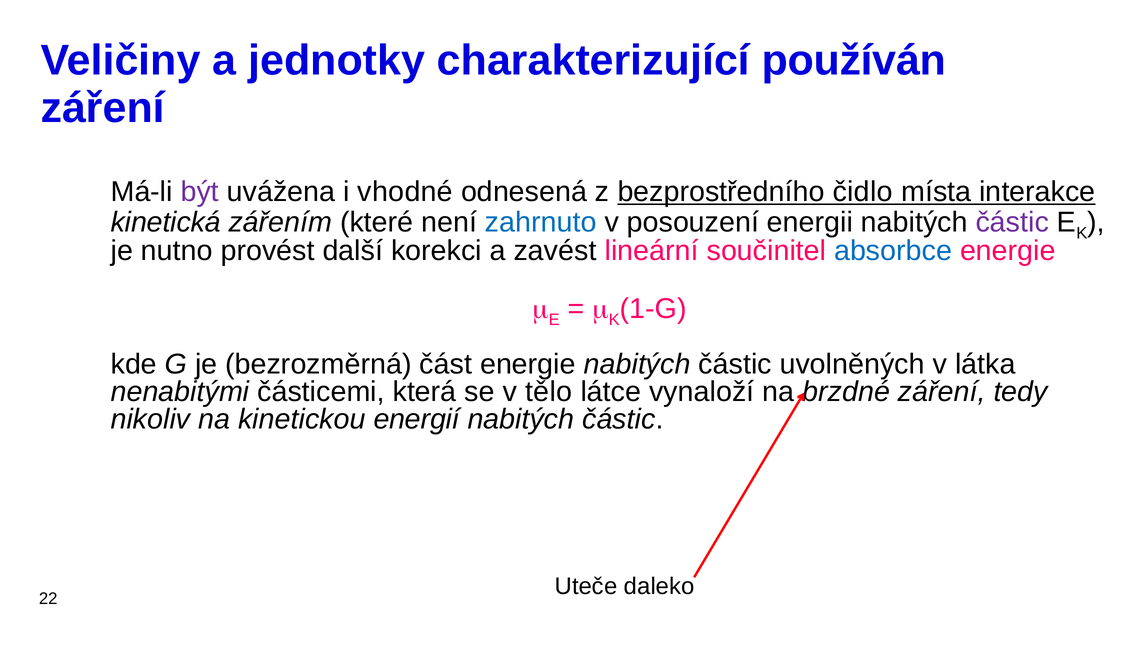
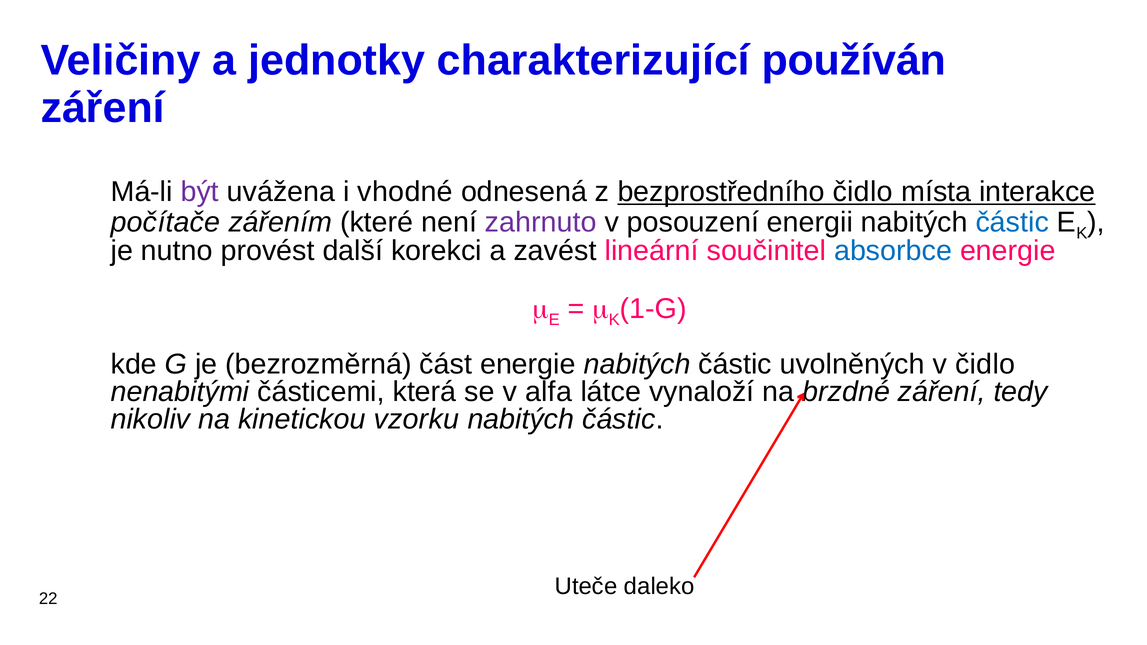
kinetická: kinetická -> počítače
zahrnuto colour: blue -> purple
částic at (1012, 222) colour: purple -> blue
v látka: látka -> čidlo
tělo: tělo -> alfa
energií: energií -> vzorku
